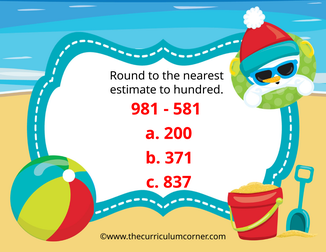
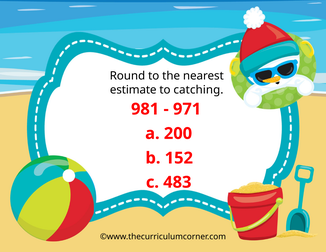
hundred: hundred -> catching
581: 581 -> 971
371: 371 -> 152
837: 837 -> 483
